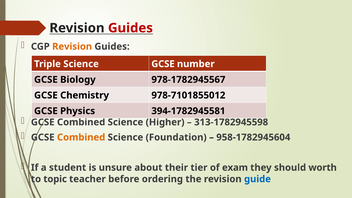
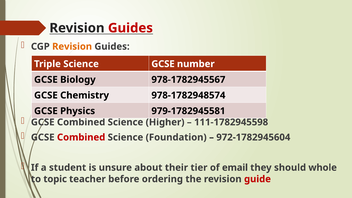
978-7101855012: 978-7101855012 -> 978-1782948574
394-1782945581: 394-1782945581 -> 979-1782945581
313-1782945598: 313-1782945598 -> 111-1782945598
Combined at (81, 137) colour: orange -> red
958-1782945604: 958-1782945604 -> 972-1782945604
exam: exam -> email
worth: worth -> whole
guide colour: blue -> red
